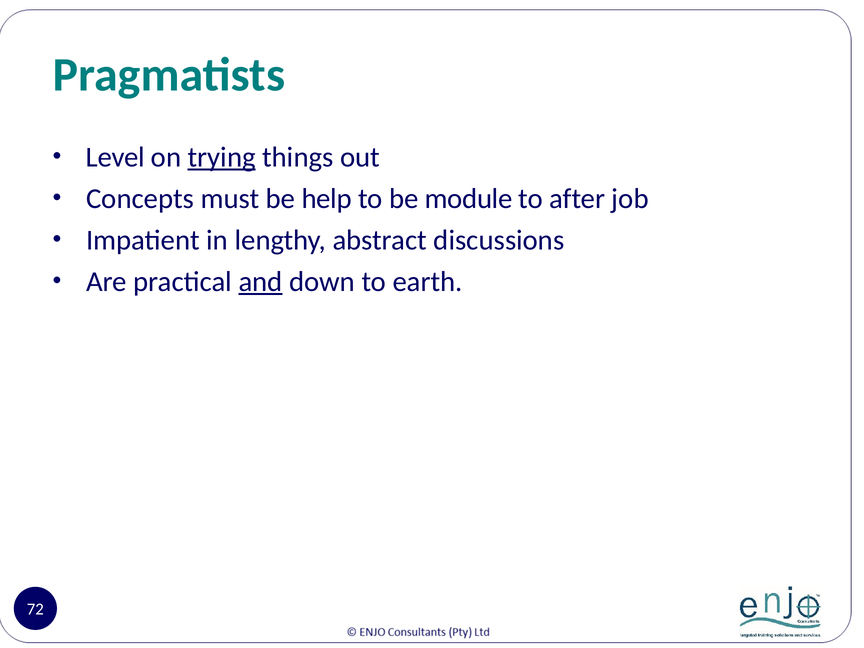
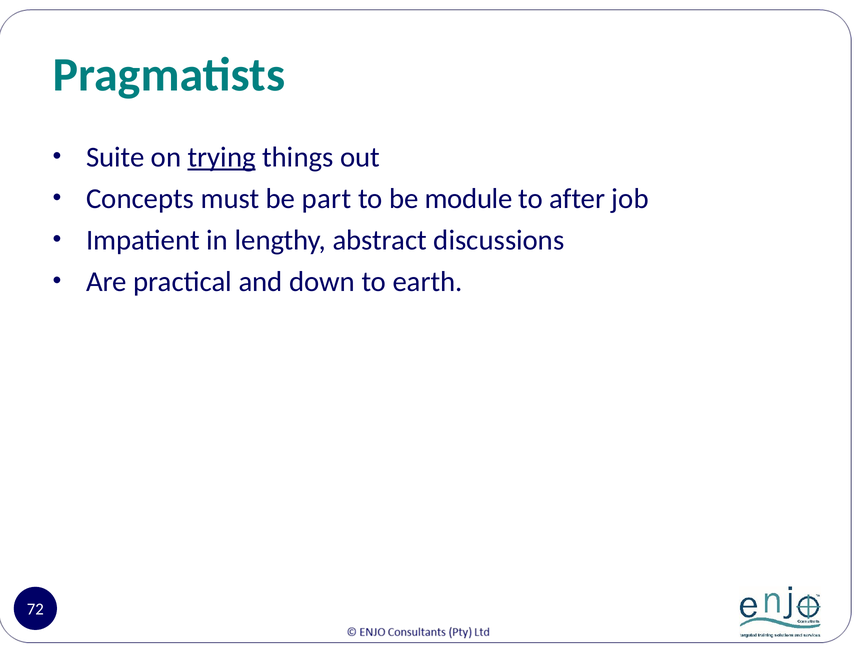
Level: Level -> Suite
help: help -> part
and underline: present -> none
